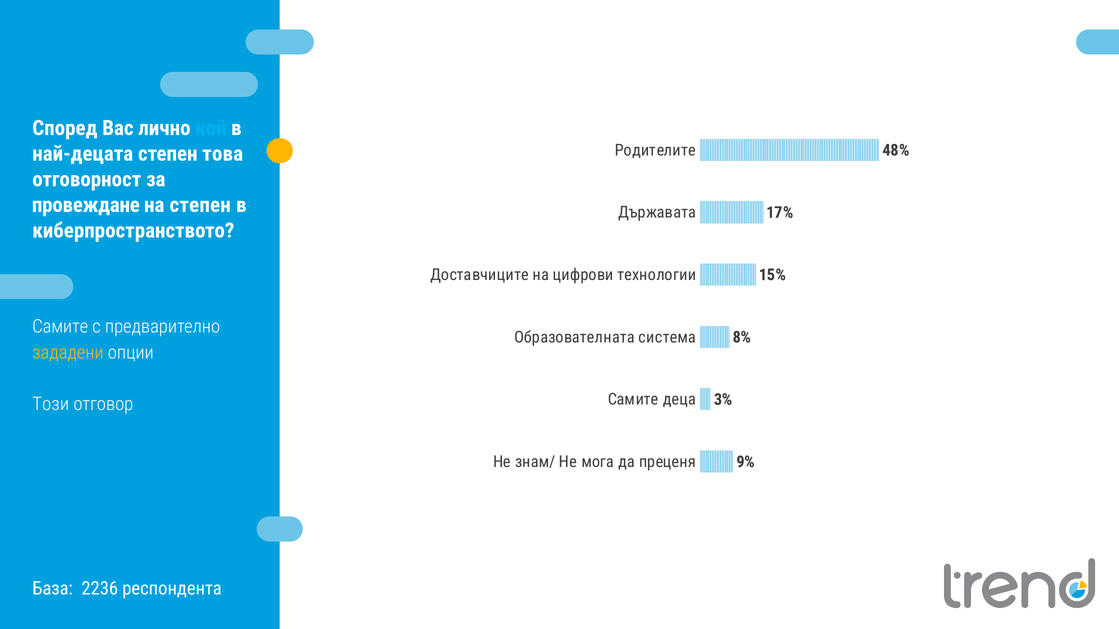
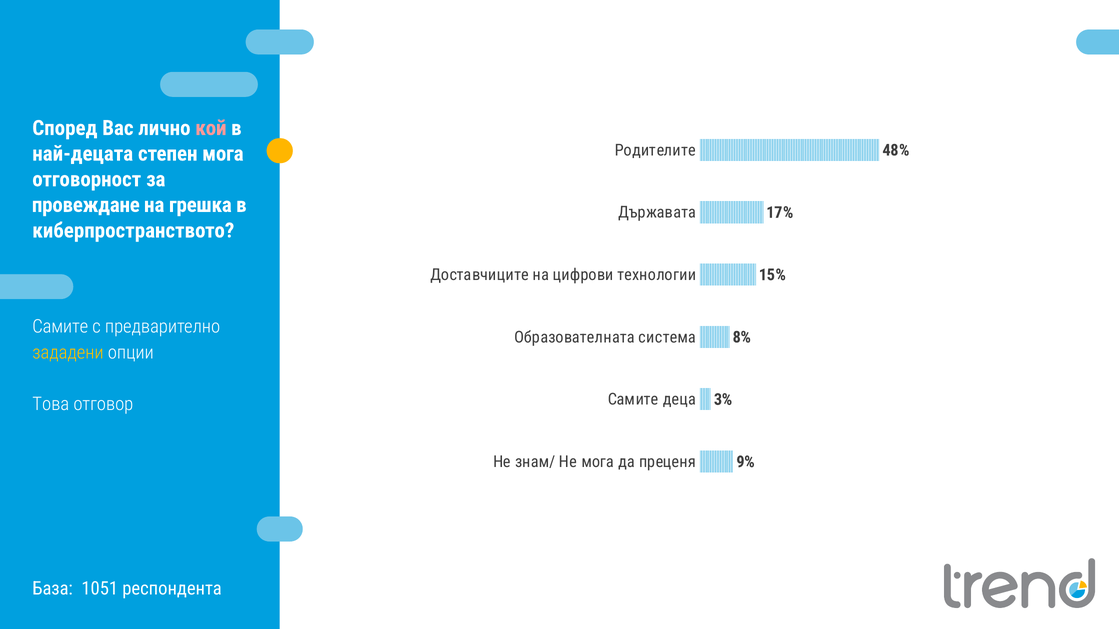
кой colour: light blue -> pink
степен това: това -> мога
на степен: степен -> грешка
Този: Този -> Това
2236: 2236 -> 1051
